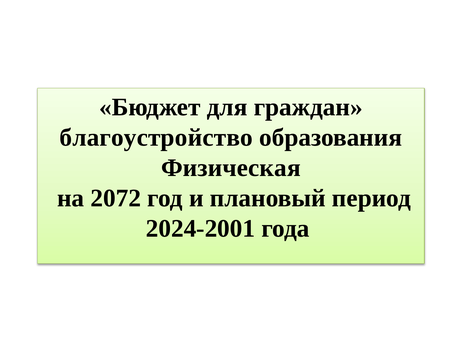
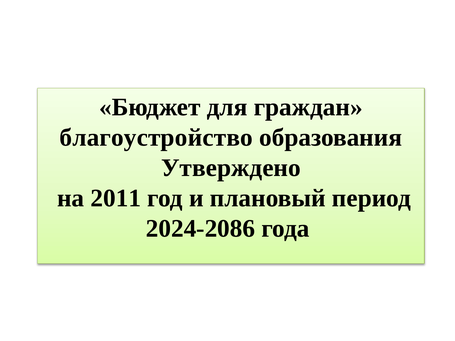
Физическая: Физическая -> Утверждено
2072: 2072 -> 2011
2024-2001: 2024-2001 -> 2024-2086
